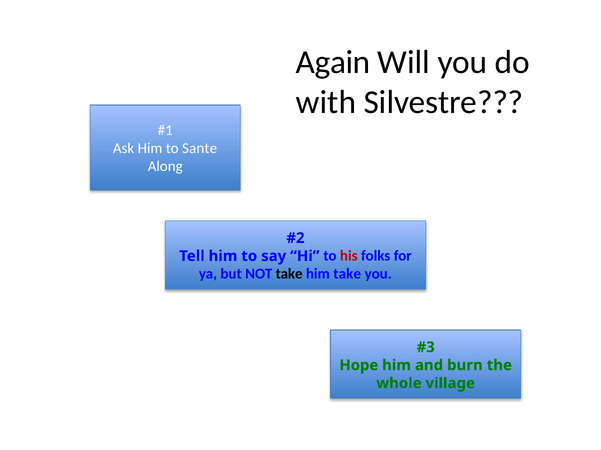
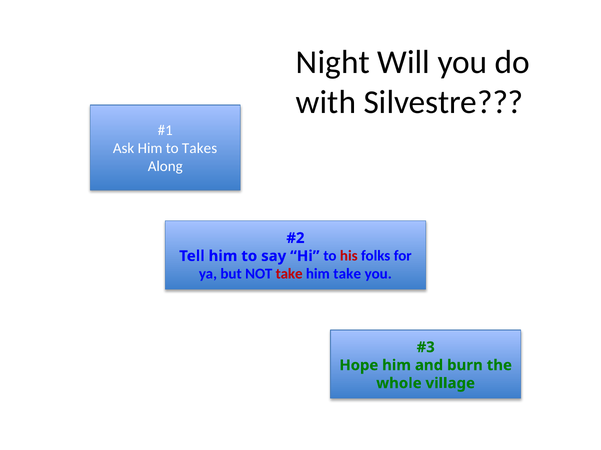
Again: Again -> Night
Sante: Sante -> Takes
take at (289, 274) colour: black -> red
